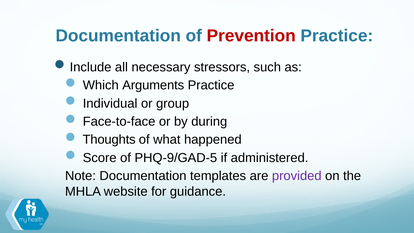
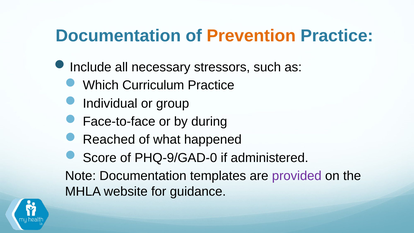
Prevention colour: red -> orange
Arguments: Arguments -> Curriculum
Thoughts: Thoughts -> Reached
PHQ-9/GAD-5: PHQ-9/GAD-5 -> PHQ-9/GAD-0
